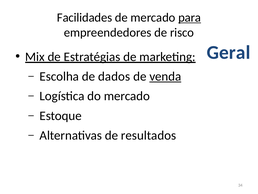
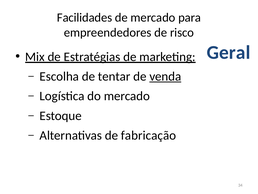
para underline: present -> none
dados: dados -> tentar
resultados: resultados -> fabricação
